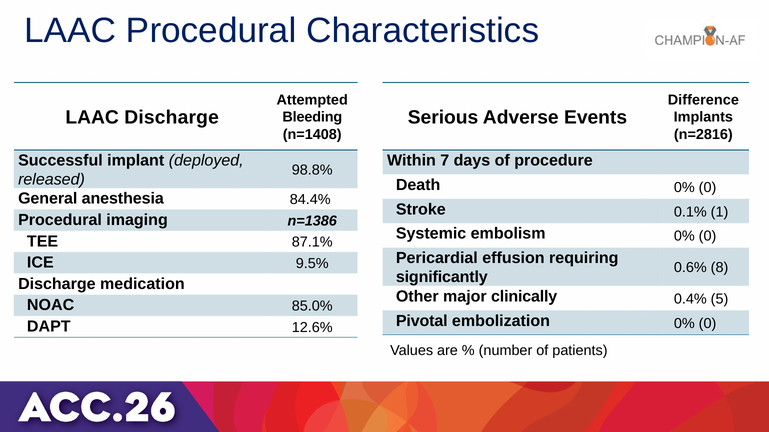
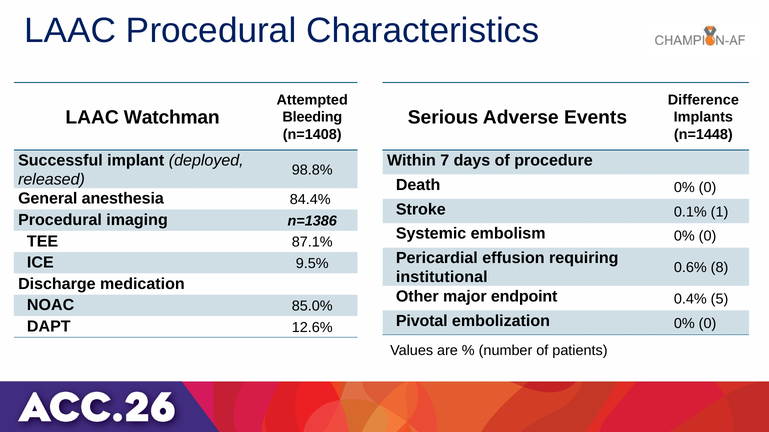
LAAC Discharge: Discharge -> Watchman
n=2816: n=2816 -> n=1448
significantly: significantly -> institutional
clinically: clinically -> endpoint
